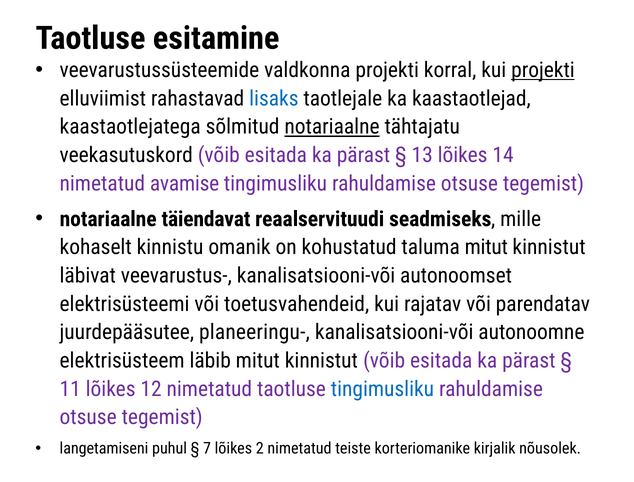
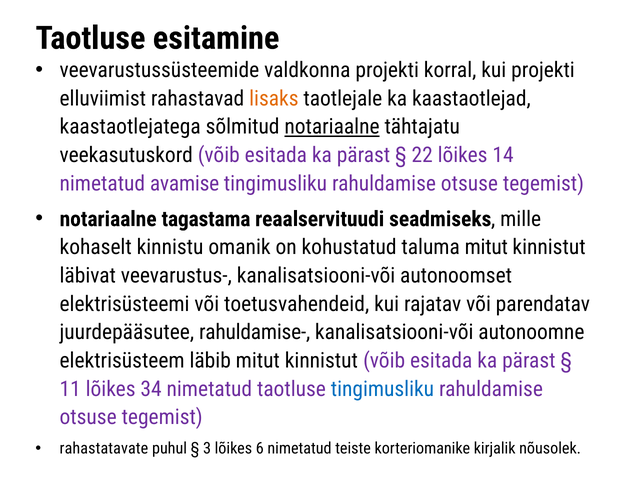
projekti at (543, 70) underline: present -> none
lisaks colour: blue -> orange
13: 13 -> 22
täiendavat: täiendavat -> tagastama
planeeringu-: planeeringu- -> rahuldamise-
12: 12 -> 34
langetamiseni: langetamiseni -> rahastatavate
7: 7 -> 3
2: 2 -> 6
